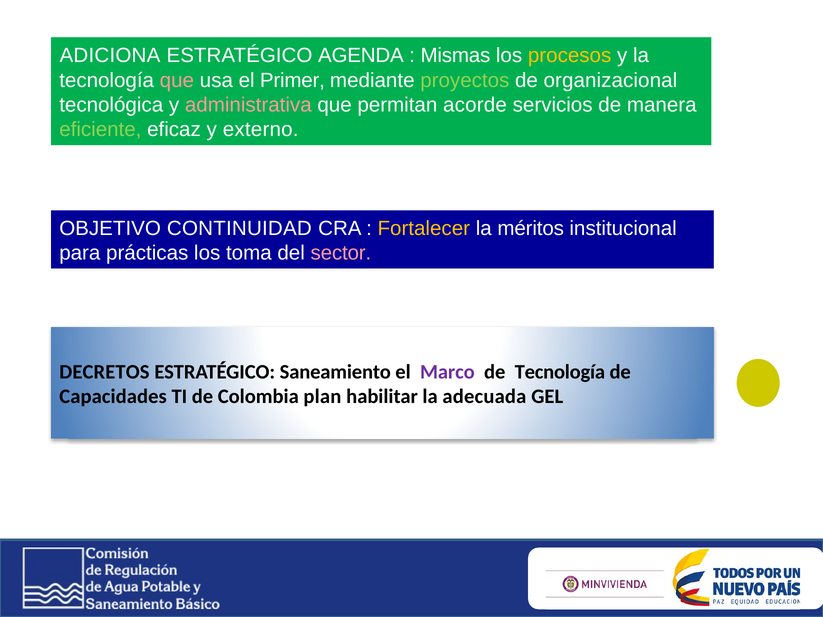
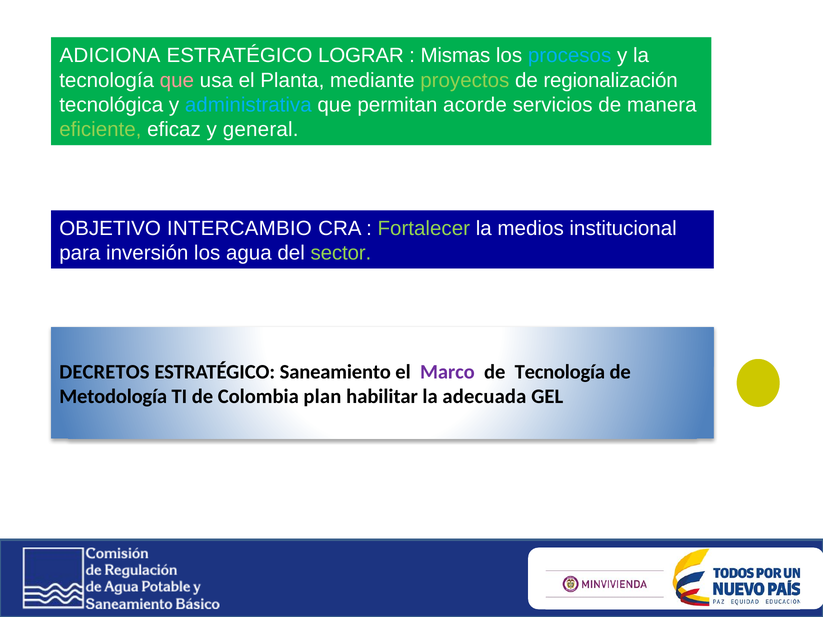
AGENDA: AGENDA -> LOGRAR
procesos colour: yellow -> light blue
Primer: Primer -> Planta
organizacional: organizacional -> regionalización
administrativa colour: pink -> light blue
externo: externo -> general
CONTINUIDAD: CONTINUIDAD -> INTERCAMBIO
Fortalecer colour: yellow -> light green
méritos: méritos -> medios
prácticas: prácticas -> inversión
toma: toma -> agua
sector colour: pink -> light green
Capacidades: Capacidades -> Metodología
